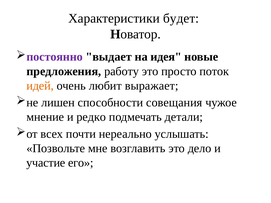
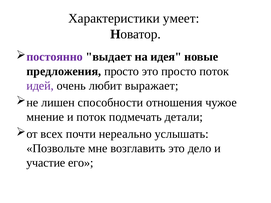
будет: будет -> умеет
предложения работу: работу -> просто
идей colour: orange -> purple
совещания: совещания -> отношения
и редко: редко -> поток
